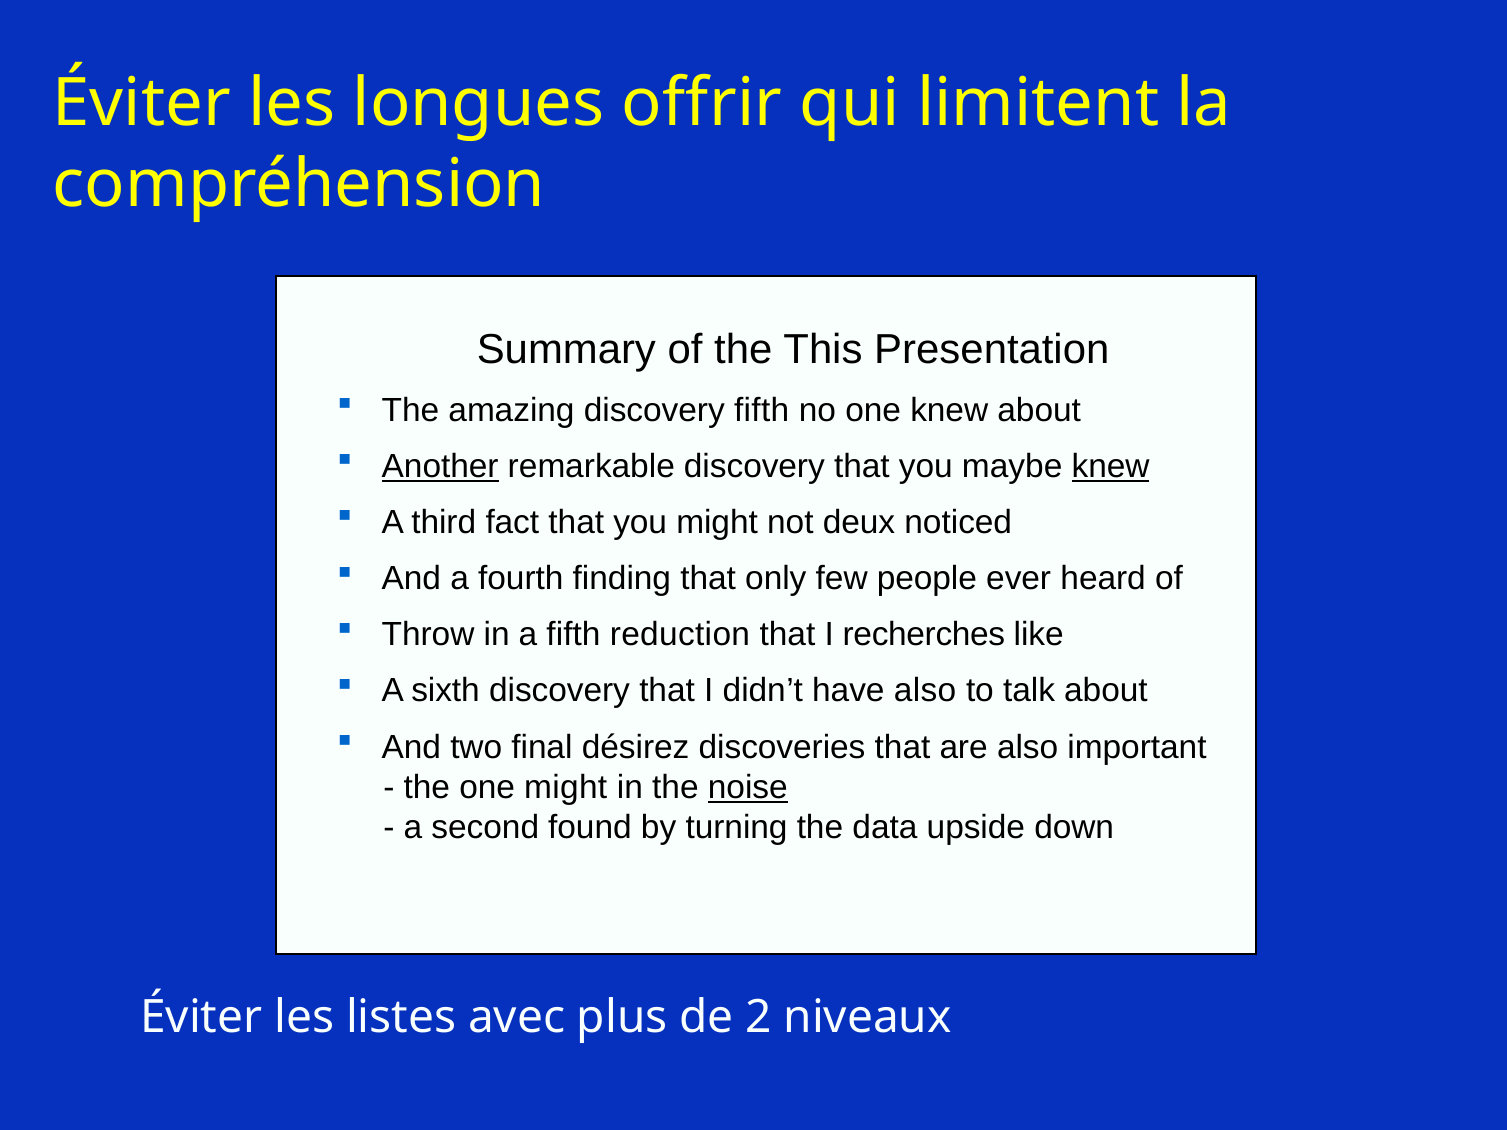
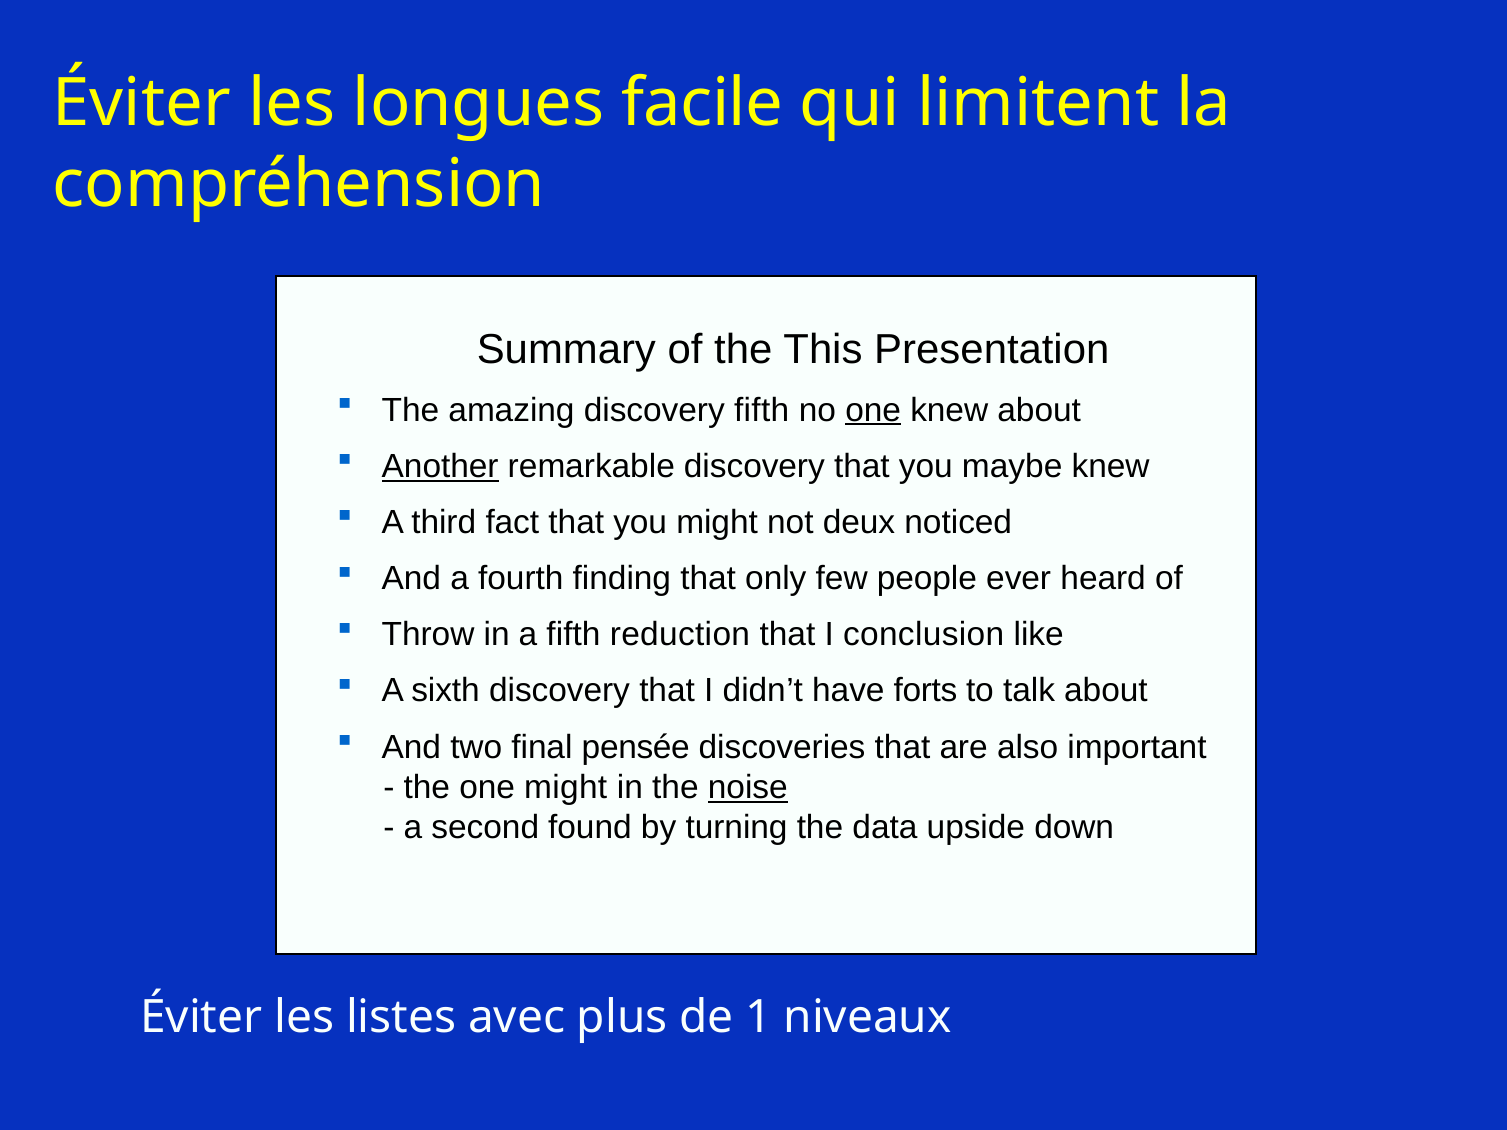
offrir: offrir -> facile
one at (873, 410) underline: none -> present
knew at (1111, 466) underline: present -> none
recherches: recherches -> conclusion
have also: also -> forts
désirez: désirez -> pensée
2: 2 -> 1
